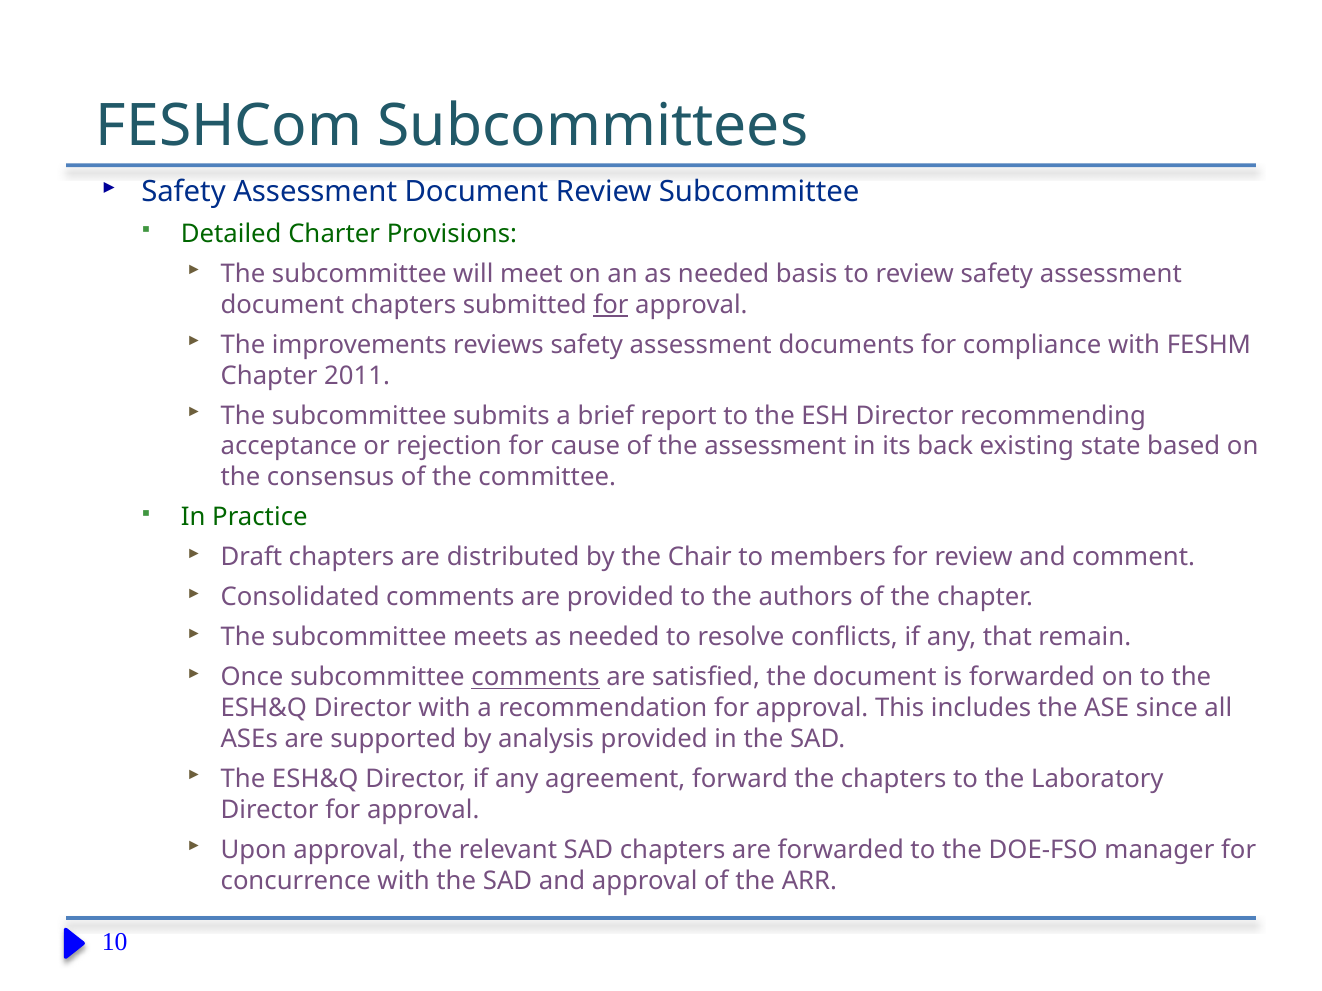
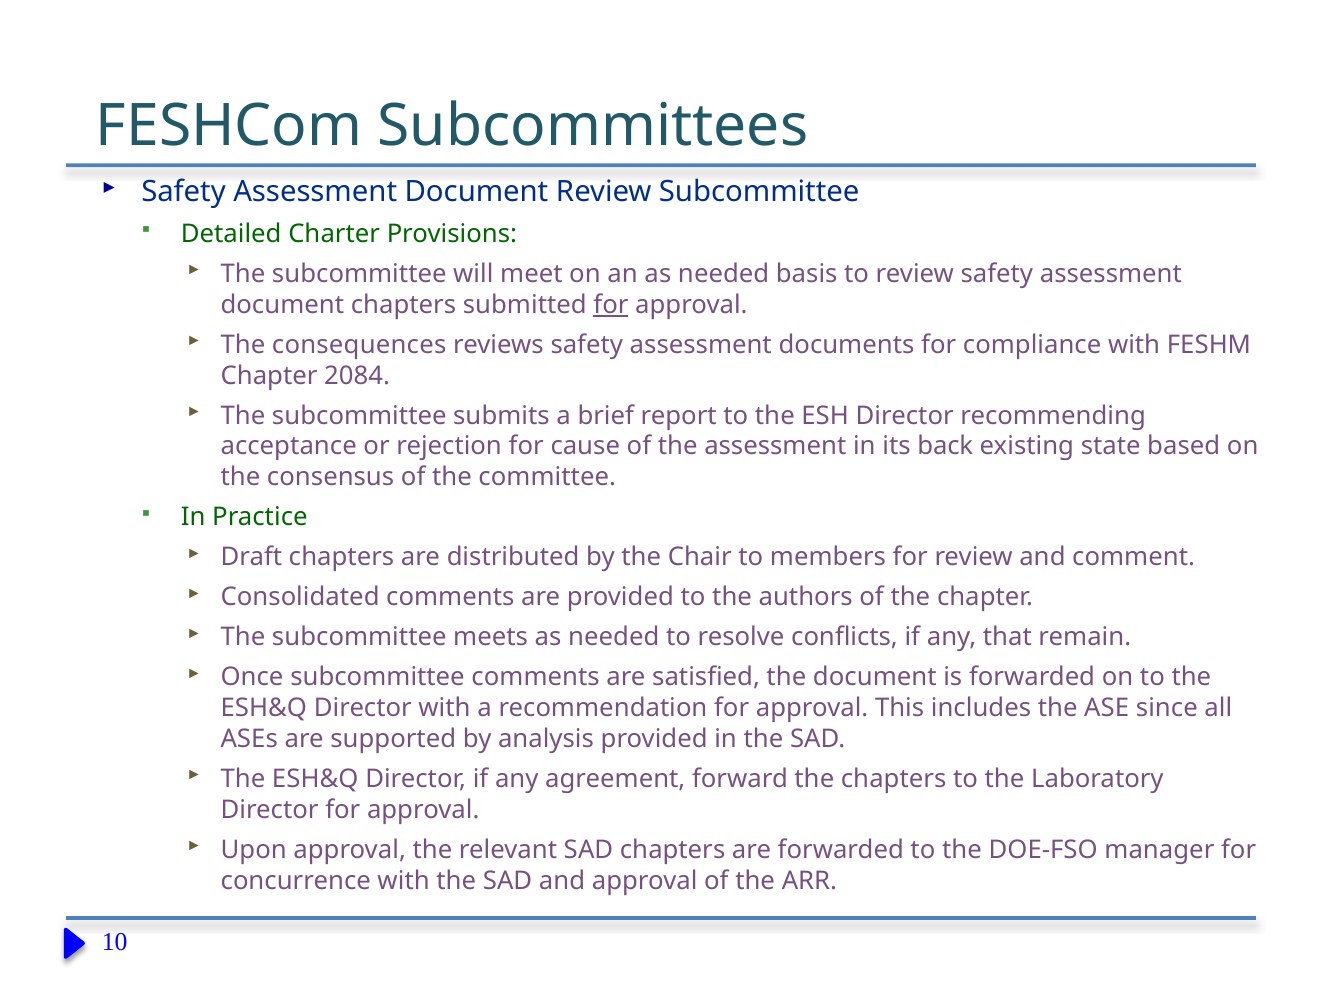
improvements: improvements -> consequences
2011: 2011 -> 2084
comments at (536, 678) underline: present -> none
